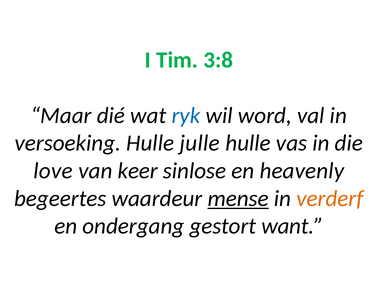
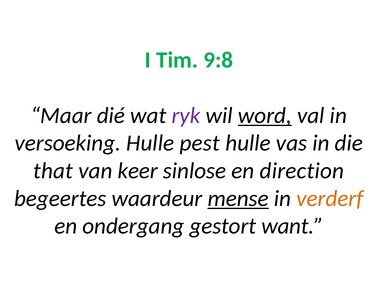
3:8: 3:8 -> 9:8
ryk colour: blue -> purple
word underline: none -> present
julle: julle -> pest
love: love -> that
heavenly: heavenly -> direction
